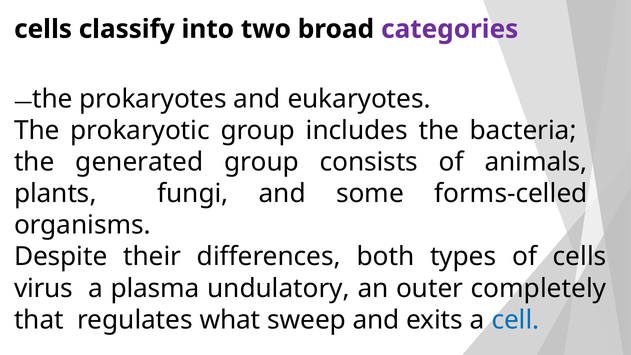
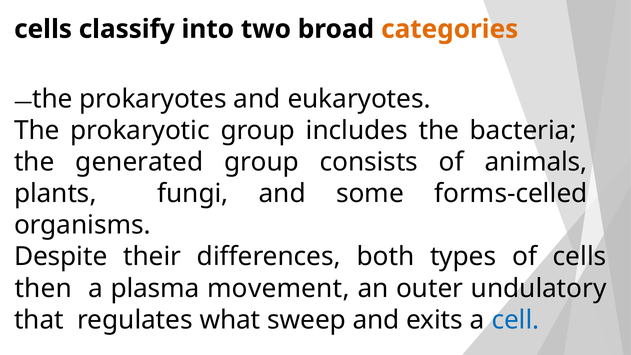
categories colour: purple -> orange
virus: virus -> then
undulatory: undulatory -> movement
completely: completely -> undulatory
